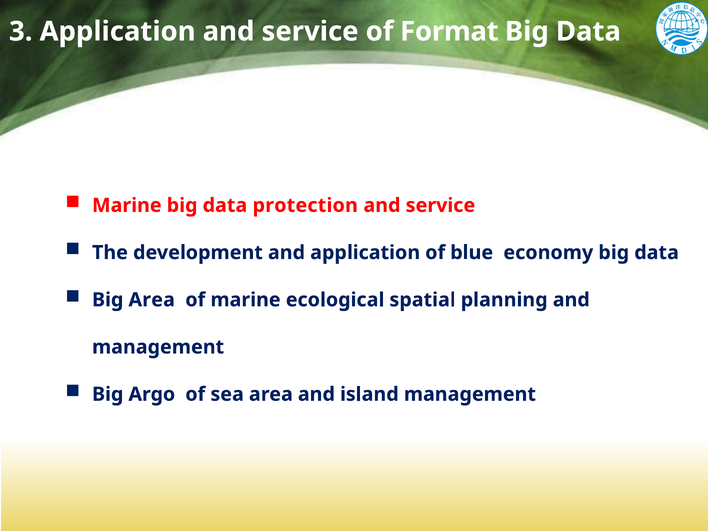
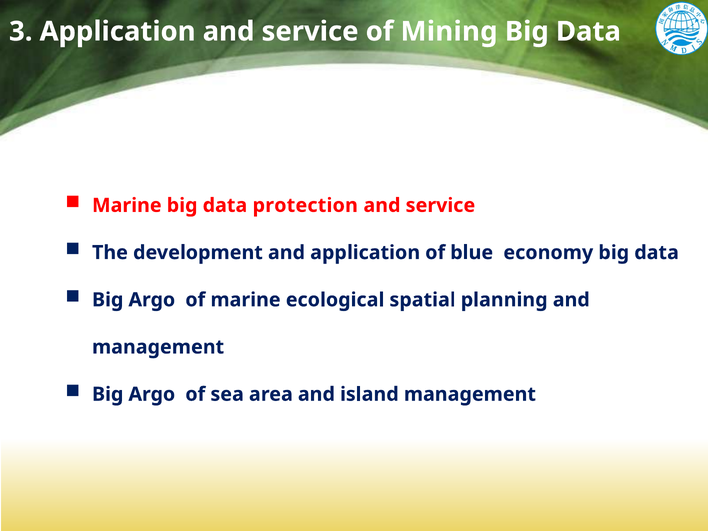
Format: Format -> Mining
Area at (152, 300): Area -> Argo
